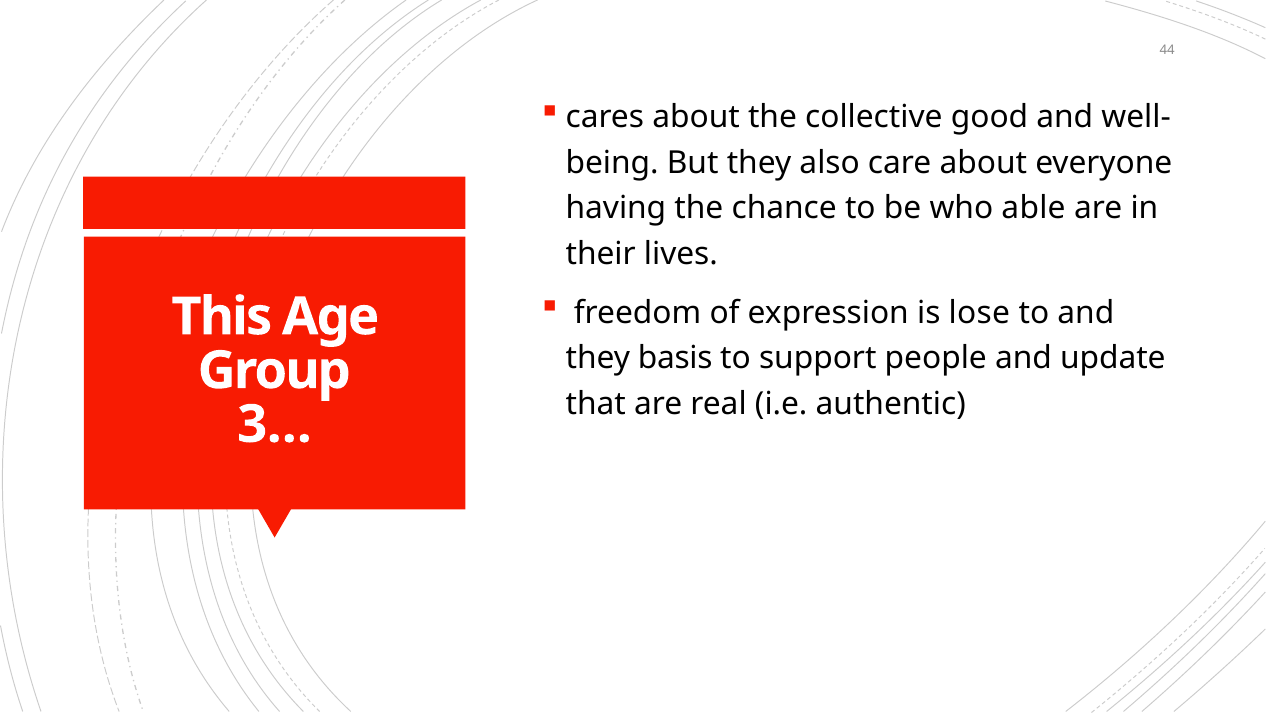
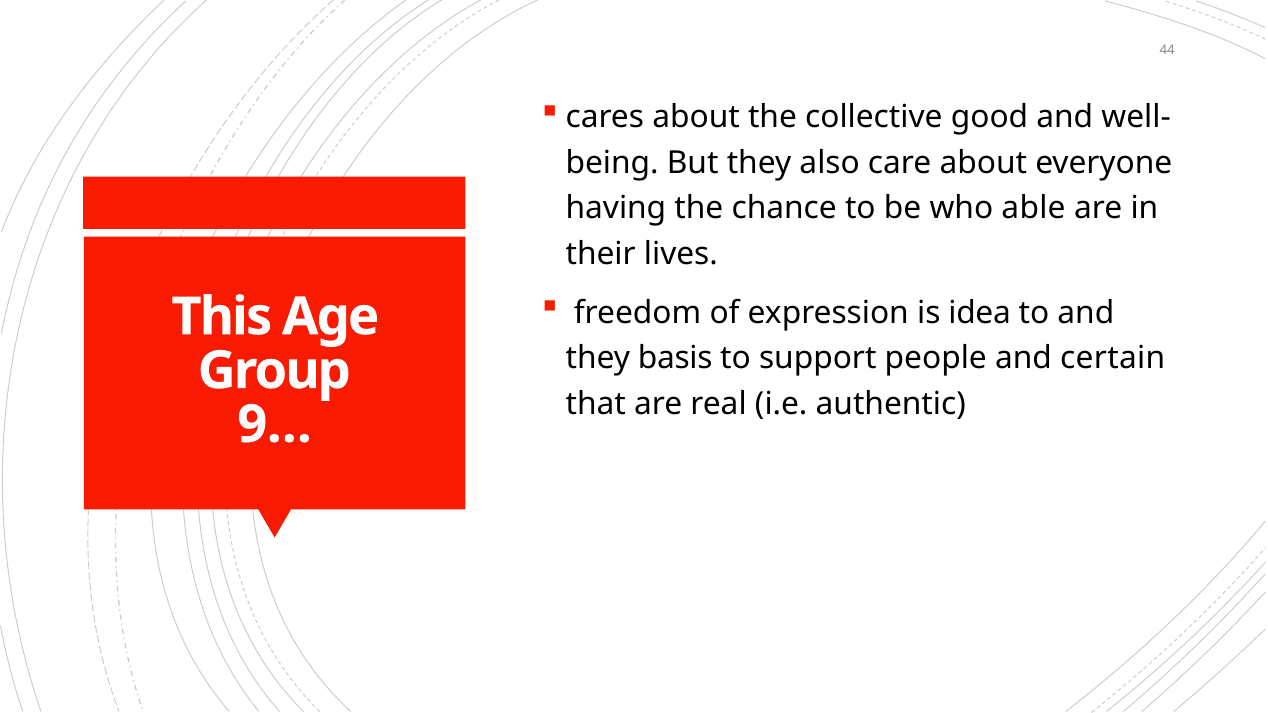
lose: lose -> idea
update: update -> certain
3…: 3… -> 9…
